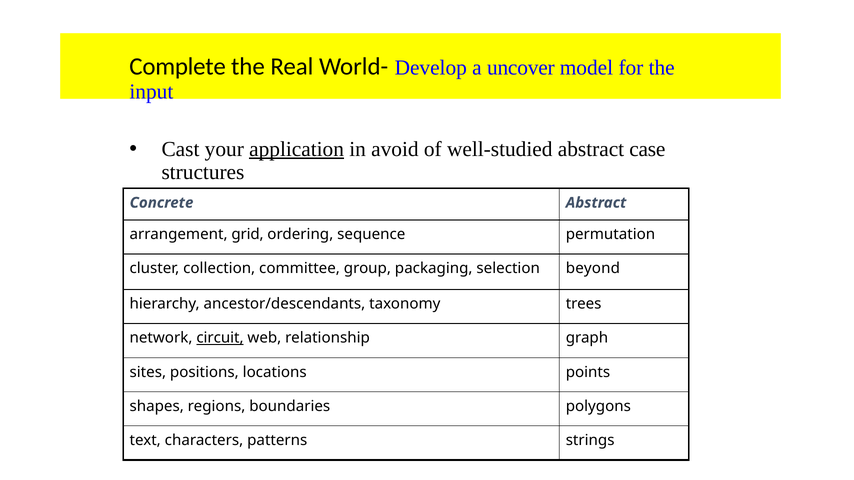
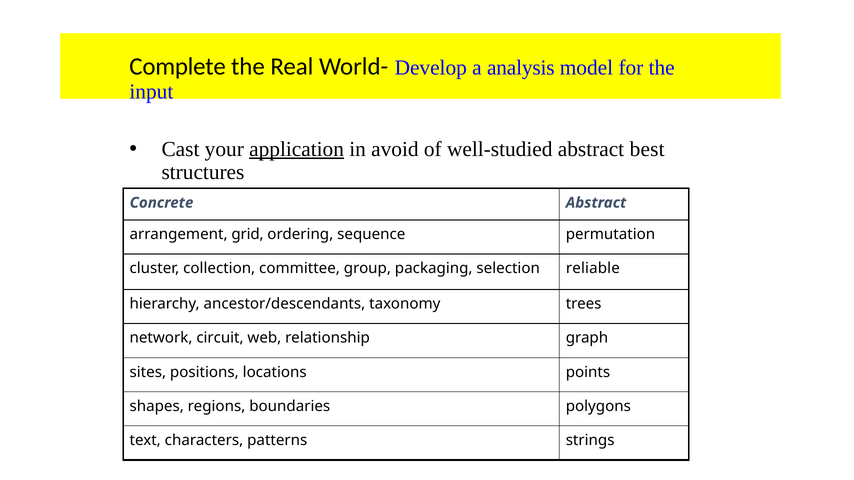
uncover: uncover -> analysis
case: case -> best
beyond: beyond -> reliable
circuit underline: present -> none
